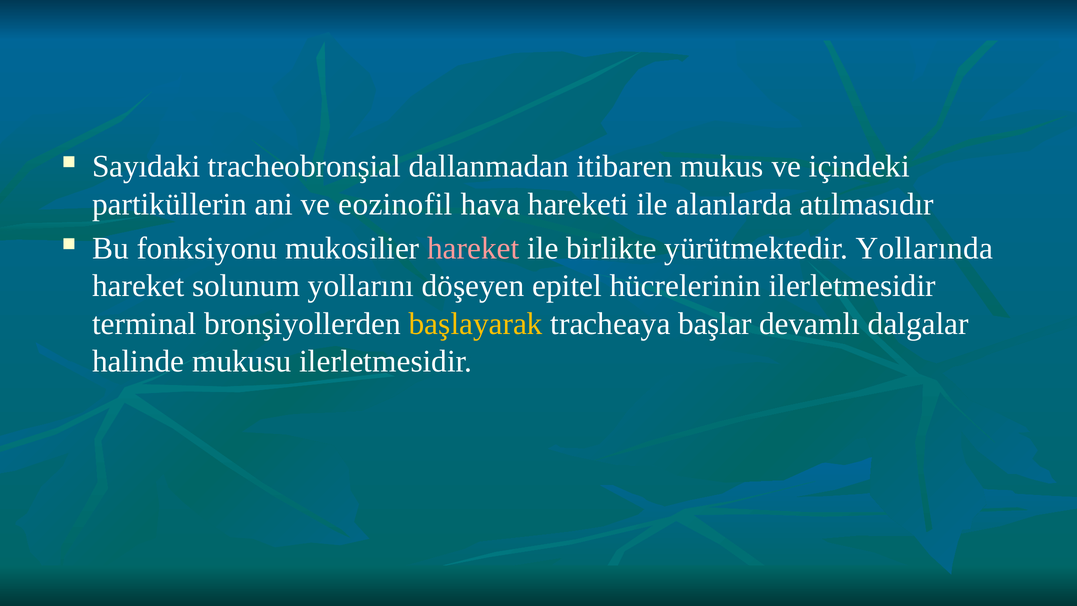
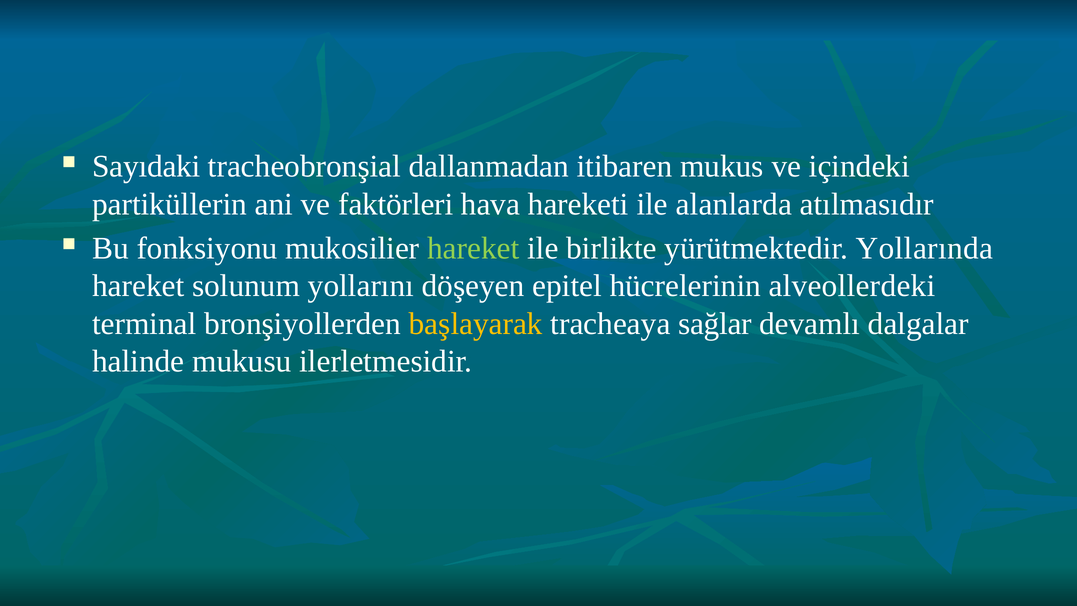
eozinofil: eozinofil -> faktörleri
hareket at (473, 248) colour: pink -> light green
hücrelerinin ilerletmesidir: ilerletmesidir -> alveollerdeki
başlar: başlar -> sağlar
